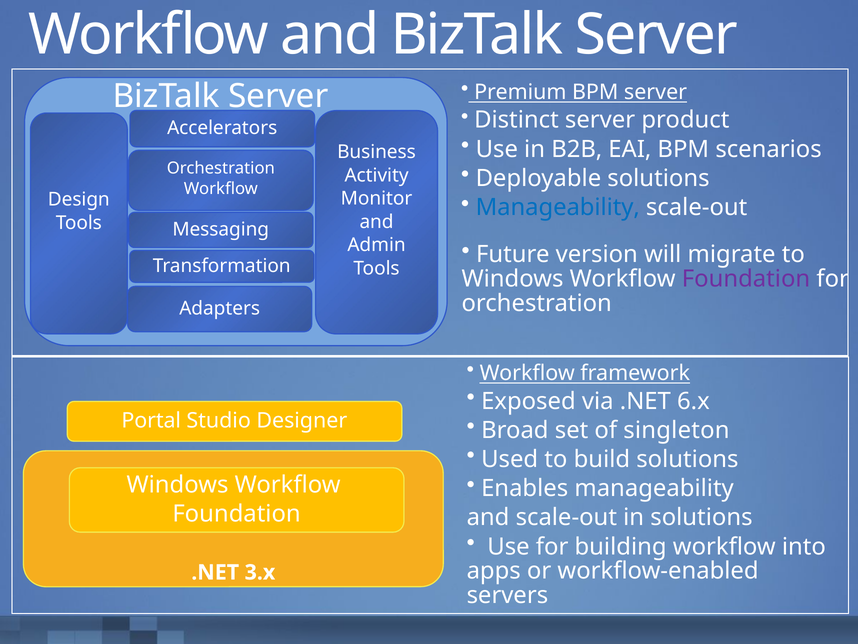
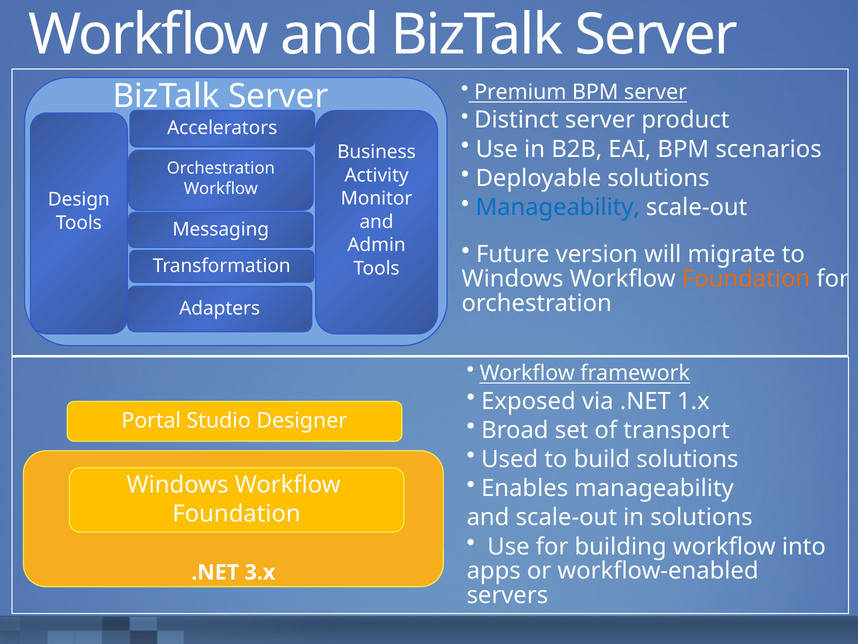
Foundation at (746, 279) colour: purple -> orange
6.x: 6.x -> 1.x
singleton: singleton -> transport
